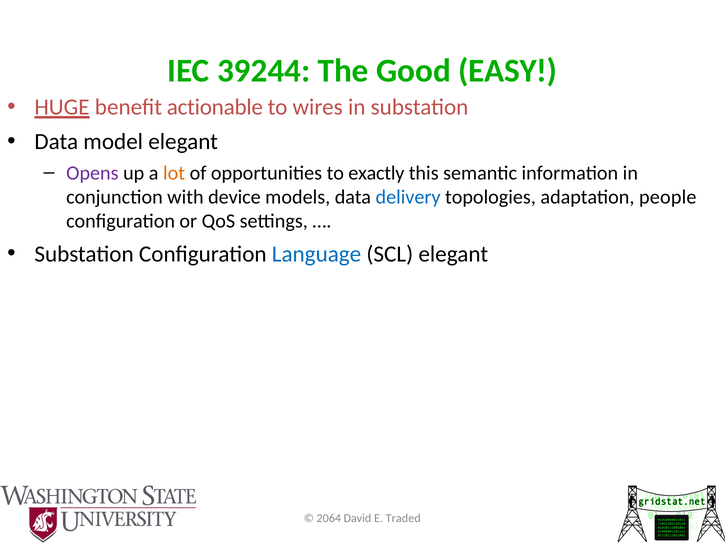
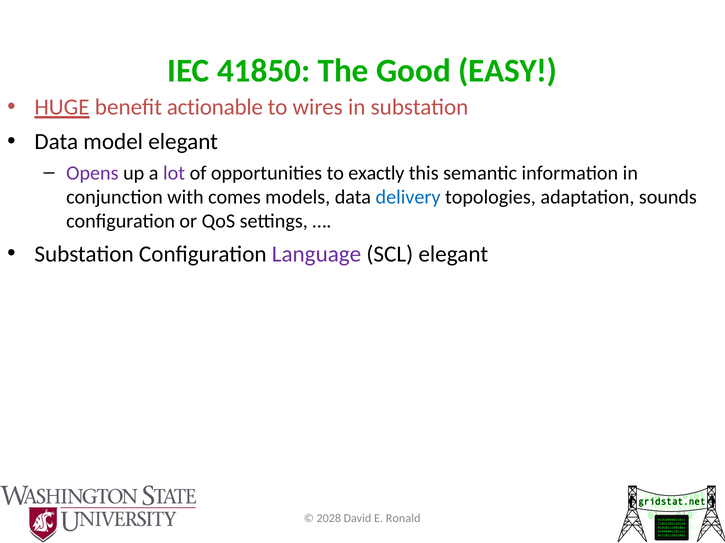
39244: 39244 -> 41850
lot colour: orange -> purple
device: device -> comes
people: people -> sounds
Language colour: blue -> purple
2064: 2064 -> 2028
Traded: Traded -> Ronald
